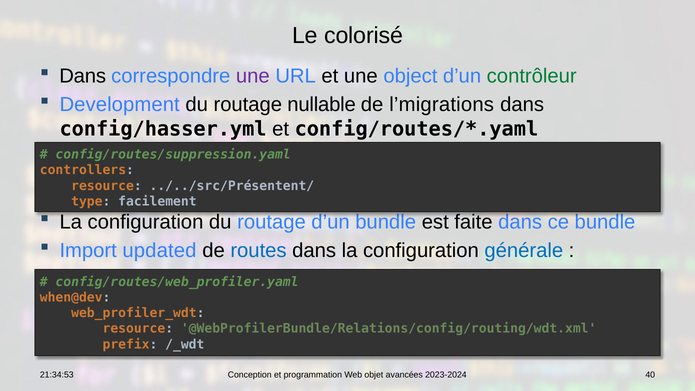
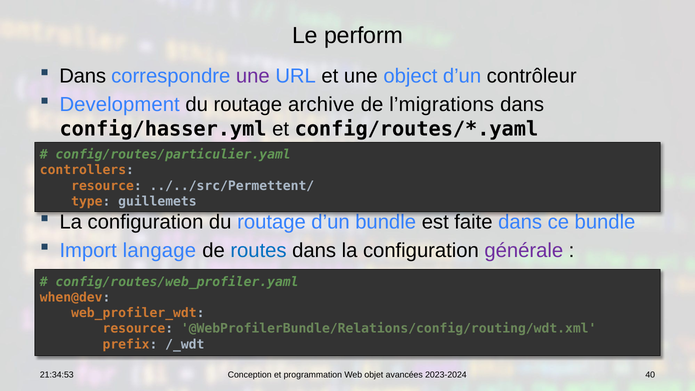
colorisé: colorisé -> perform
contrôleur colour: green -> black
nullable: nullable -> archive
config/routes/suppression.yaml: config/routes/suppression.yaml -> config/routes/particulier.yaml
../../src/Présentent/: ../../src/Présentent/ -> ../../src/Permettent/
facilement: facilement -> guillemets
updated: updated -> langage
générale colour: blue -> purple
